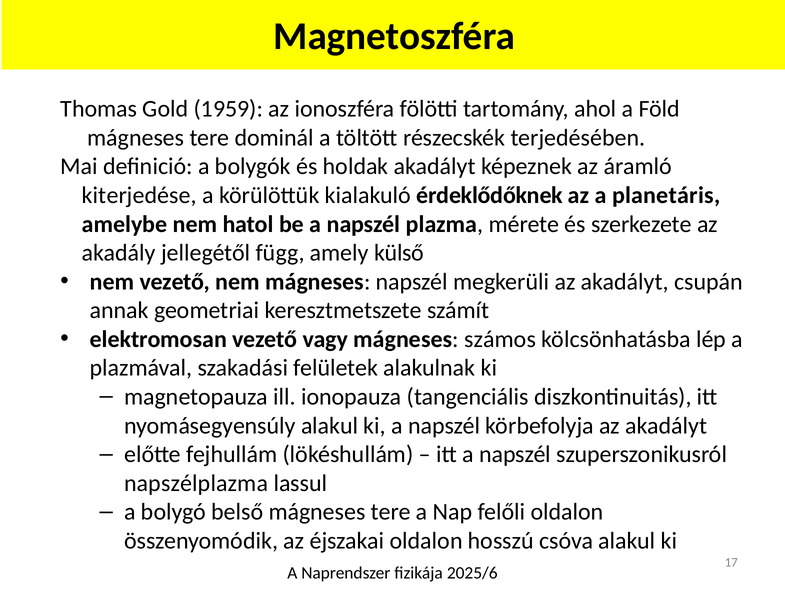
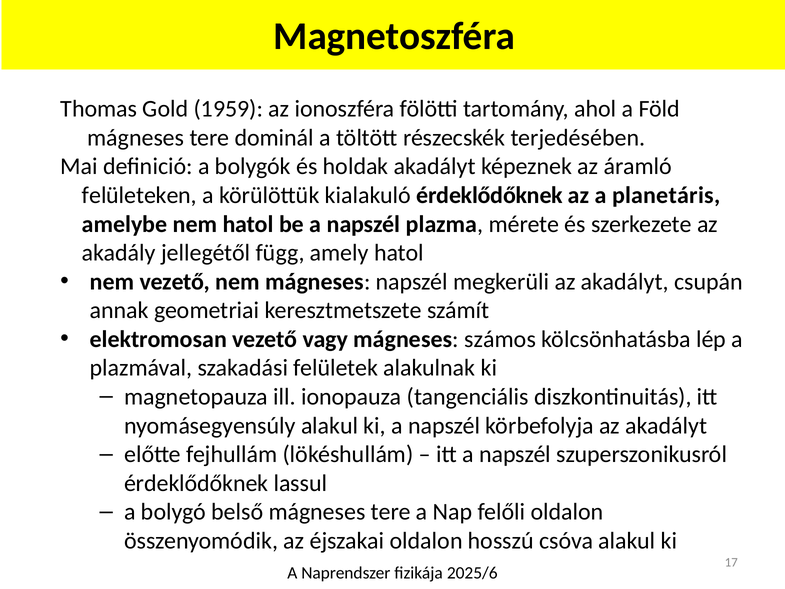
kiterjedése: kiterjedése -> felületeken
amely külső: külső -> hatol
napszélplazma at (196, 483): napszélplazma -> érdeklődőknek
